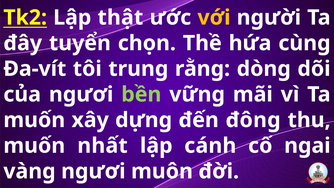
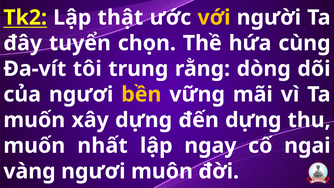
bền colour: light green -> yellow
đến đông: đông -> dựng
cánh: cánh -> ngay
